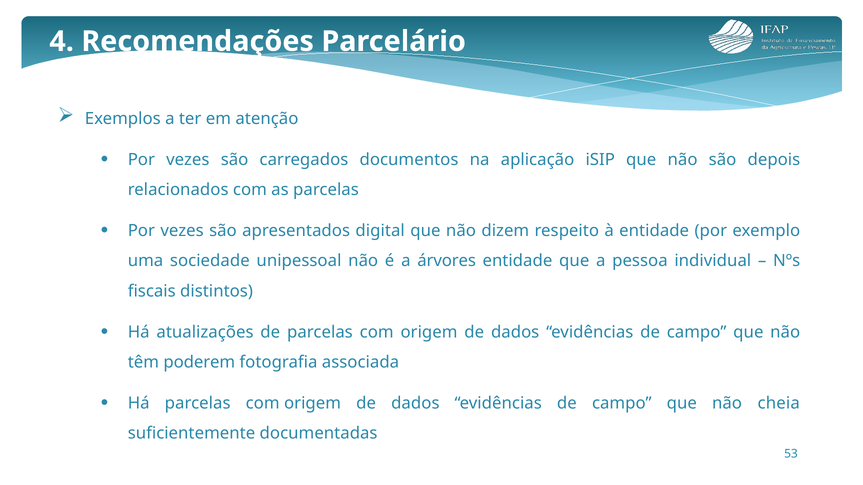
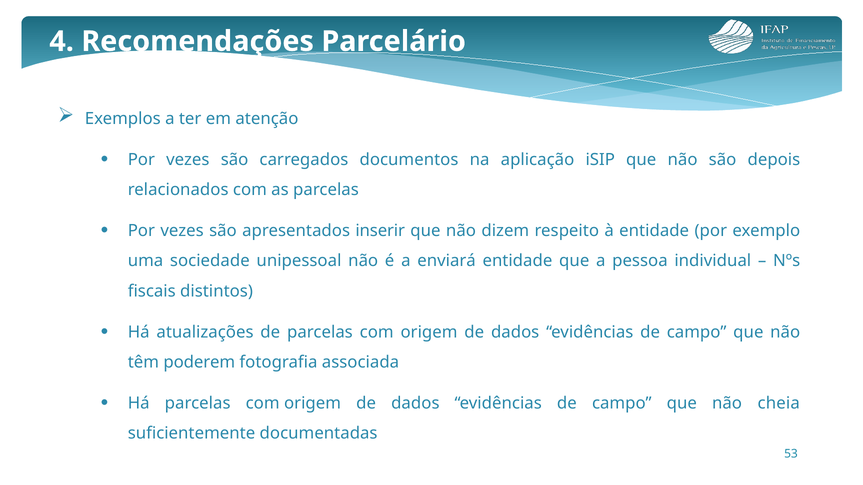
digital: digital -> inserir
árvores: árvores -> enviará
